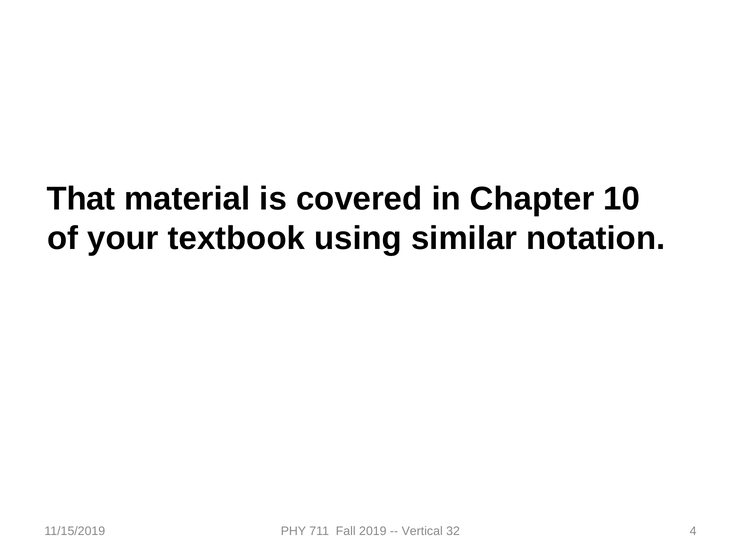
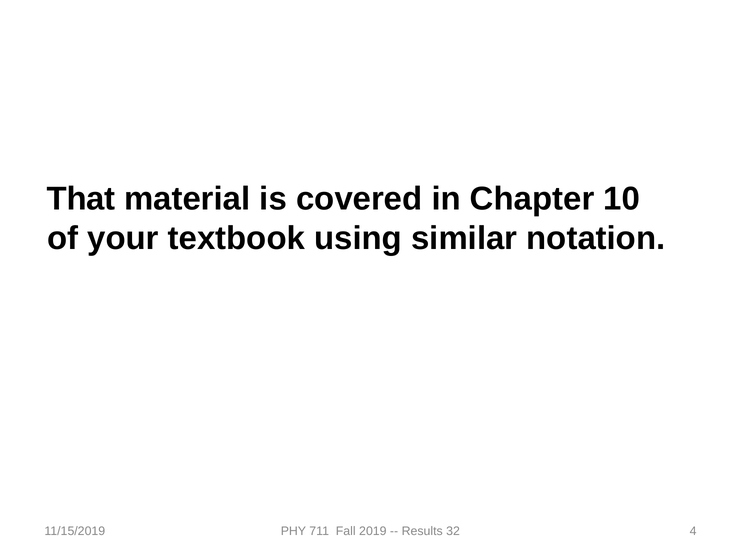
Vertical: Vertical -> Results
